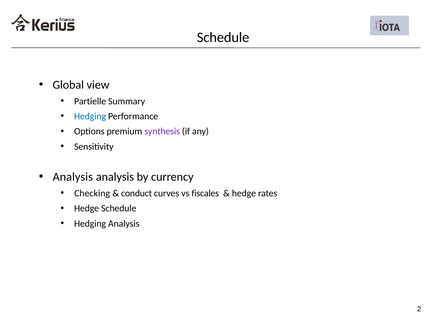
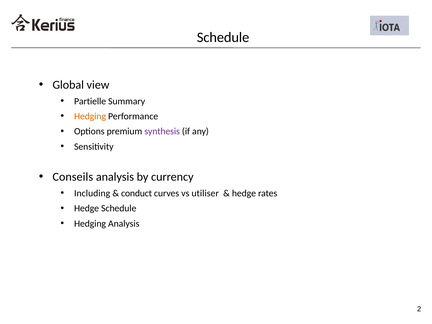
Hedging at (90, 116) colour: blue -> orange
Analysis at (73, 177): Analysis -> Conseils
Checking: Checking -> Including
fiscales: fiscales -> utiliser
